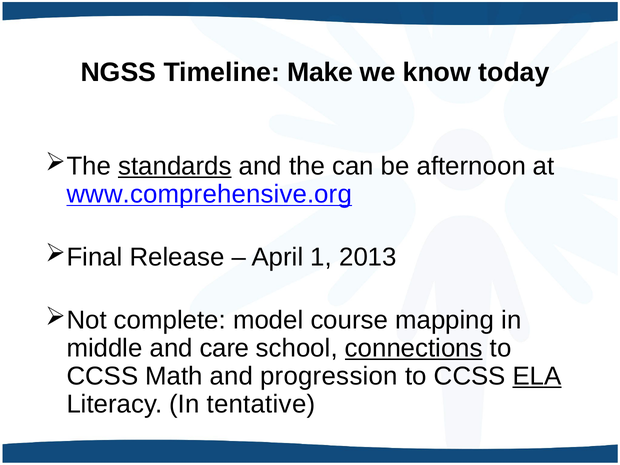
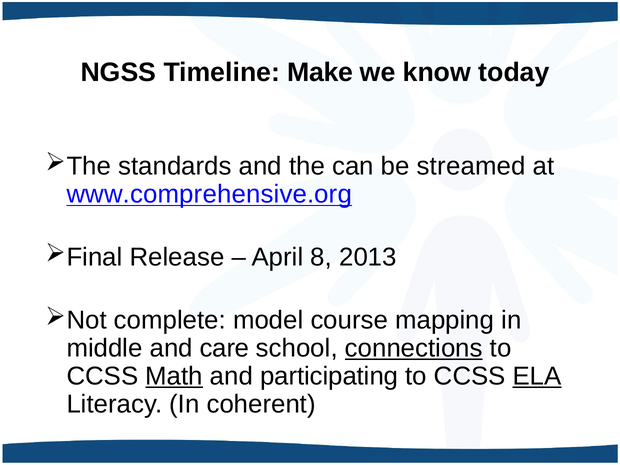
standards underline: present -> none
afternoon: afternoon -> streamed
1: 1 -> 8
Math underline: none -> present
progression: progression -> participating
tentative: tentative -> coherent
